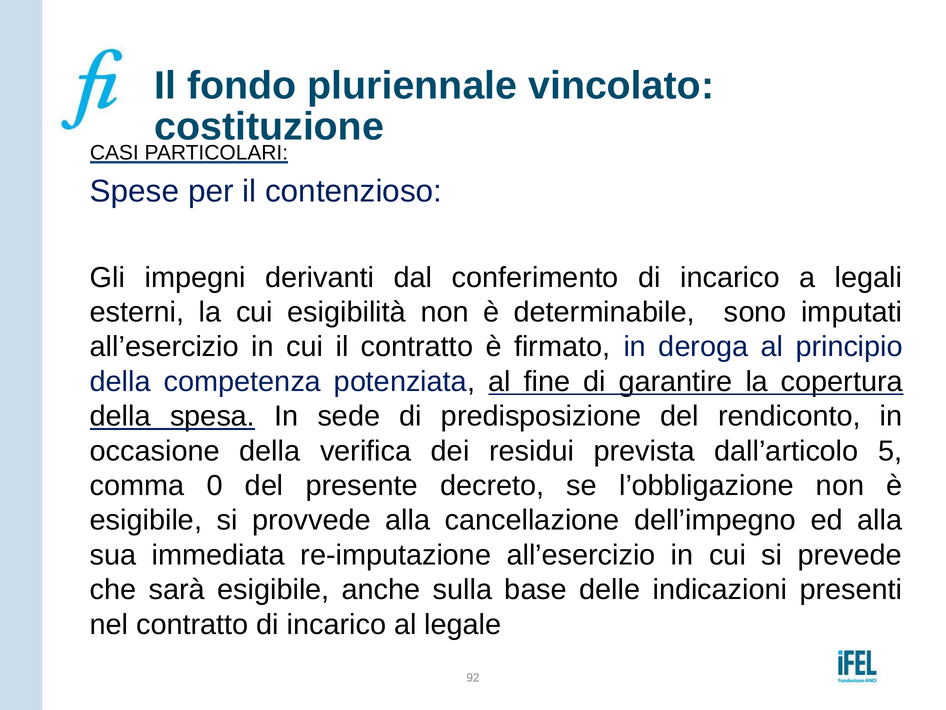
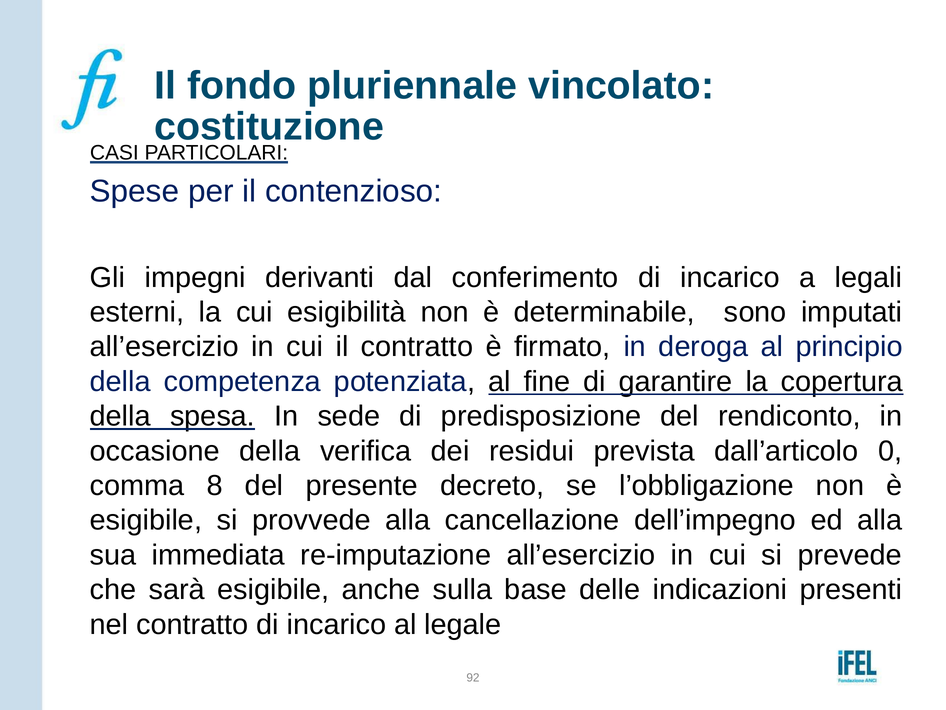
5: 5 -> 0
0: 0 -> 8
